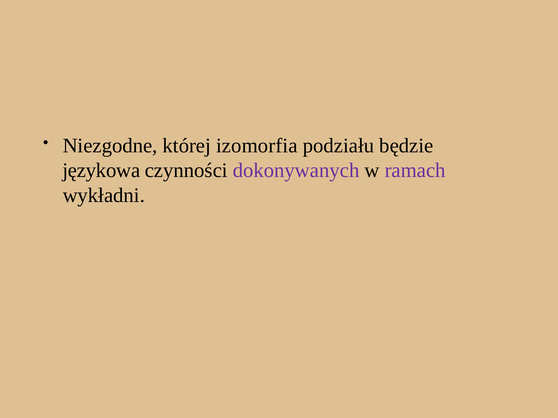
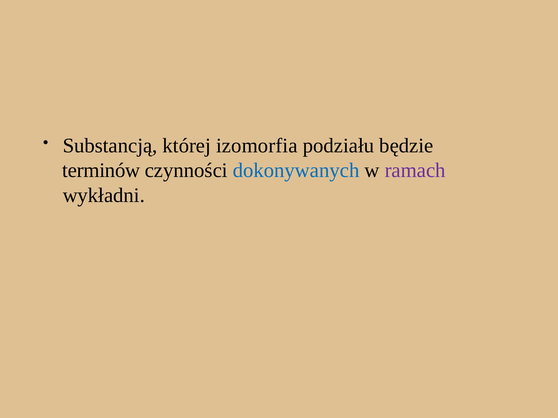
Niezgodne: Niezgodne -> Substancją
językowa: językowa -> terminów
dokonywanych colour: purple -> blue
